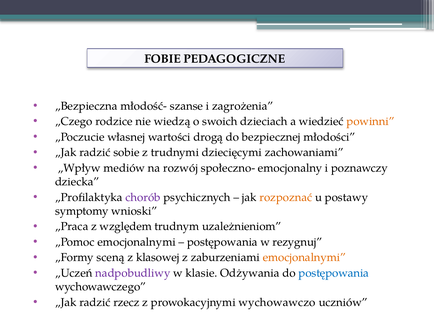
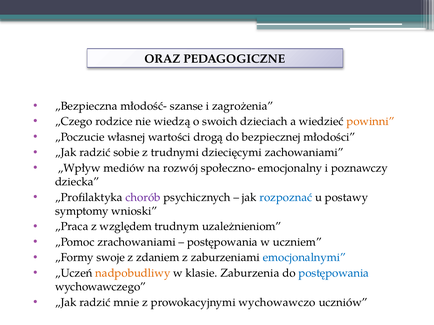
FOBIE: FOBIE -> ORAZ
rozpoznać colour: orange -> blue
„Pomoc emocjonalnymi: emocjonalnymi -> zrachowaniami
rezygnuj: rezygnuj -> uczniem
sceną: sceną -> swoje
klasowej: klasowej -> zdaniem
emocjonalnymi at (304, 258) colour: orange -> blue
nadpobudliwy colour: purple -> orange
Odżywania: Odżywania -> Zaburzenia
rzecz: rzecz -> mnie
